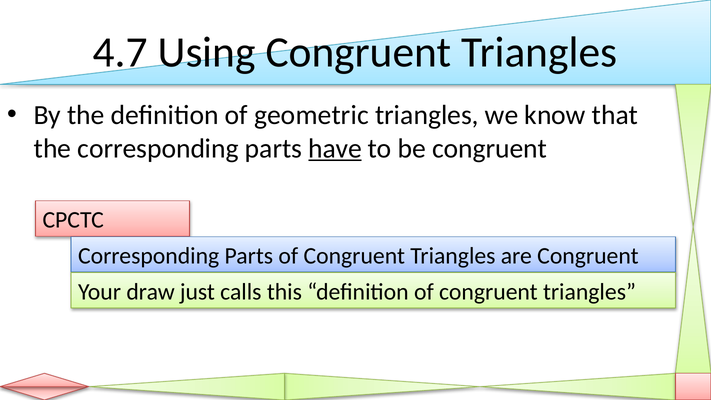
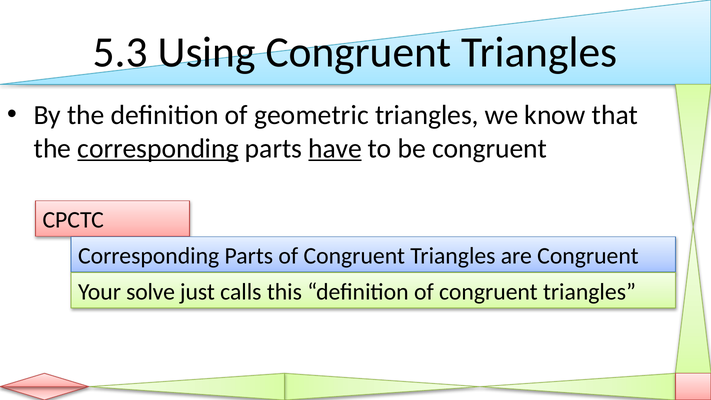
4.7: 4.7 -> 5.3
corresponding at (158, 148) underline: none -> present
draw: draw -> solve
